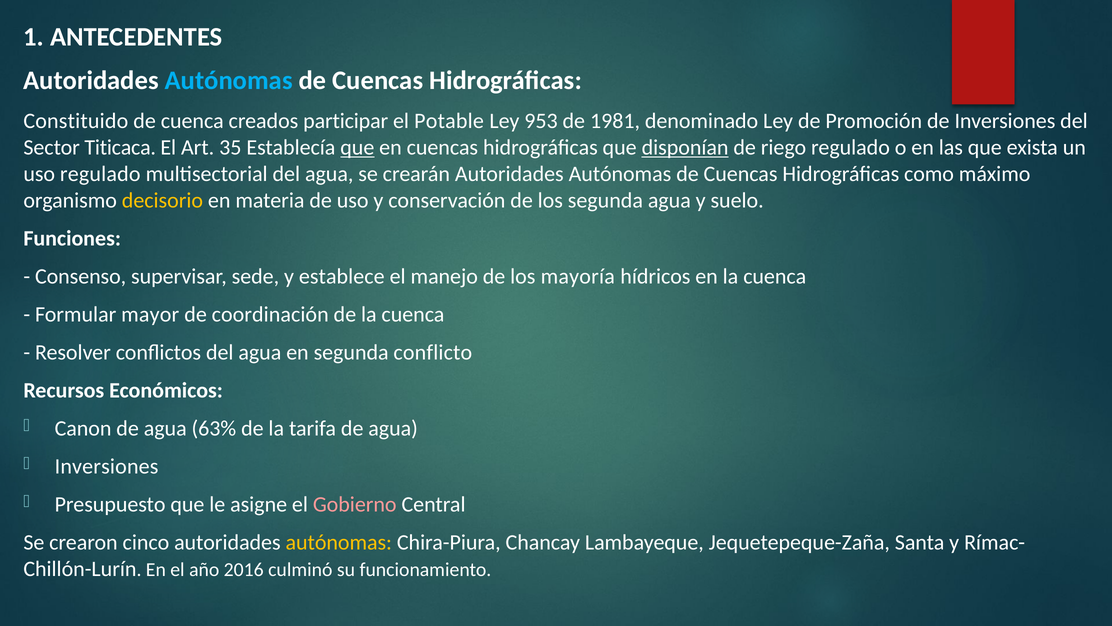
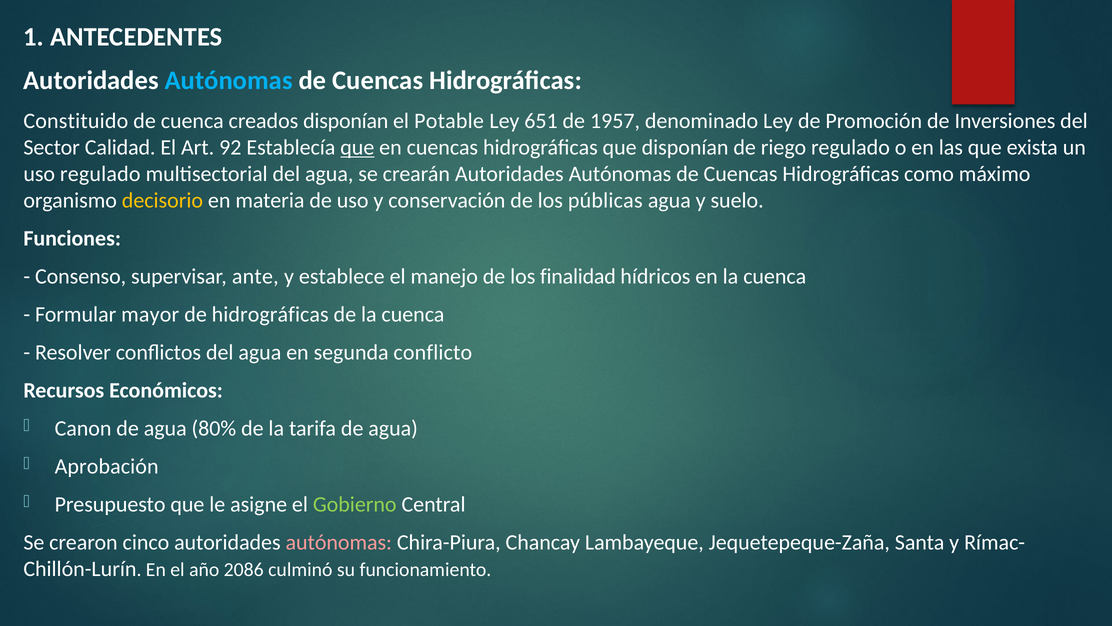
creados participar: participar -> disponían
953: 953 -> 651
1981: 1981 -> 1957
Titicaca: Titicaca -> Calidad
35: 35 -> 92
disponían at (685, 147) underline: present -> none
los segunda: segunda -> públicas
sede: sede -> ante
mayoría: mayoría -> finalidad
de coordinación: coordinación -> hidrográficas
63%: 63% -> 80%
Inversiones at (107, 466): Inversiones -> Aprobación
Gobierno colour: pink -> light green
autónomas at (339, 542) colour: yellow -> pink
2016: 2016 -> 2086
